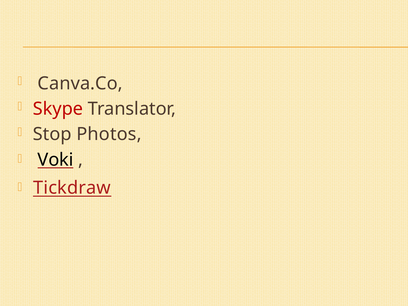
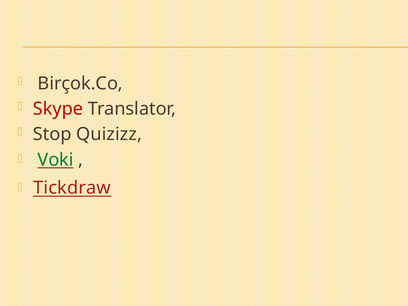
Canva.Co: Canva.Co -> Birçok.Co
Photos: Photos -> Quizizz
Voki colour: black -> green
